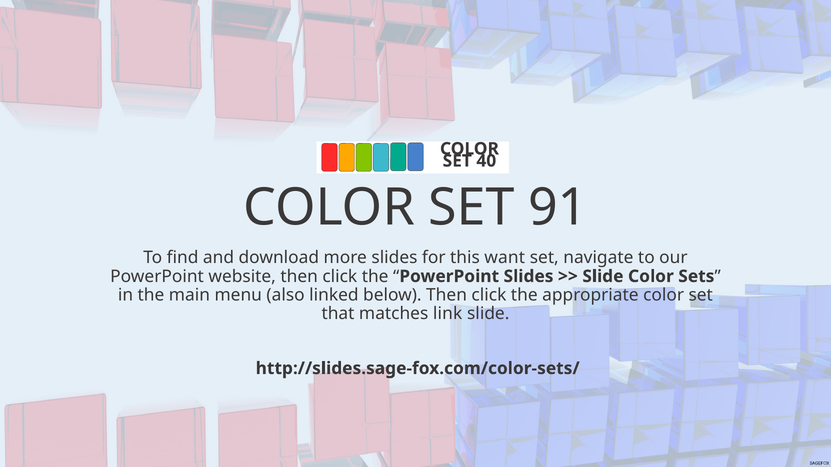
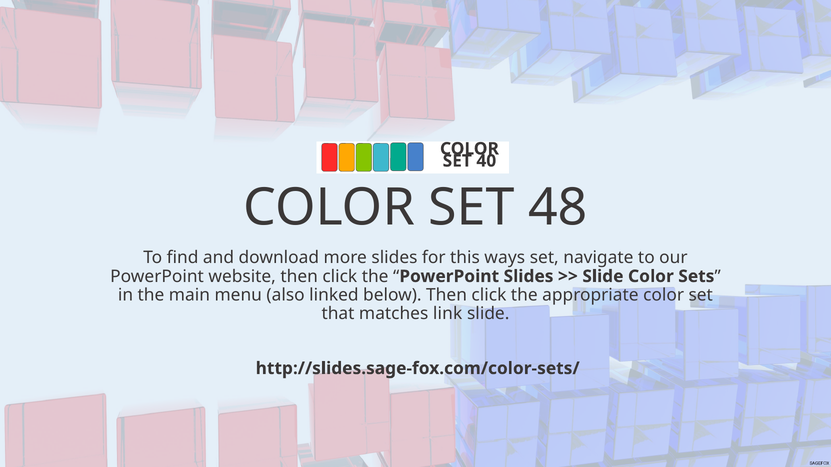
91: 91 -> 48
want: want -> ways
